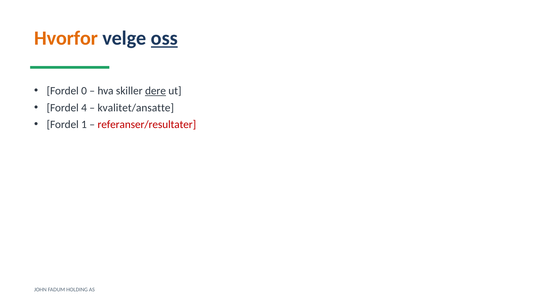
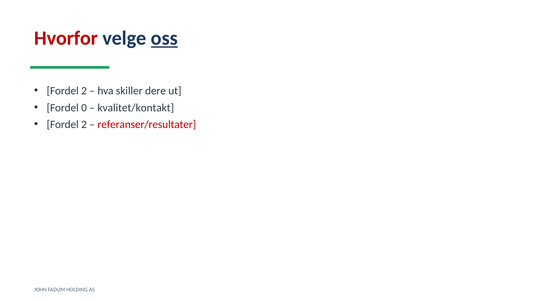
Hvorfor colour: orange -> red
0 at (84, 91): 0 -> 2
dere underline: present -> none
4: 4 -> 0
kvalitet/ansatte: kvalitet/ansatte -> kvalitet/kontakt
1 at (84, 124): 1 -> 2
